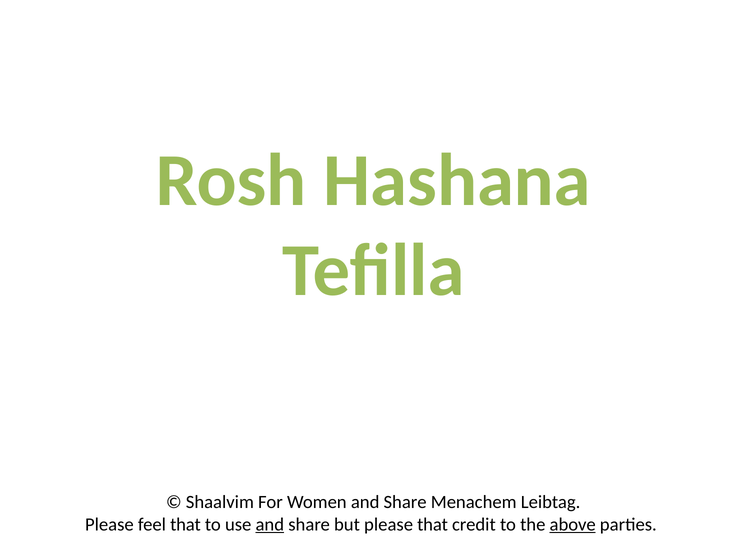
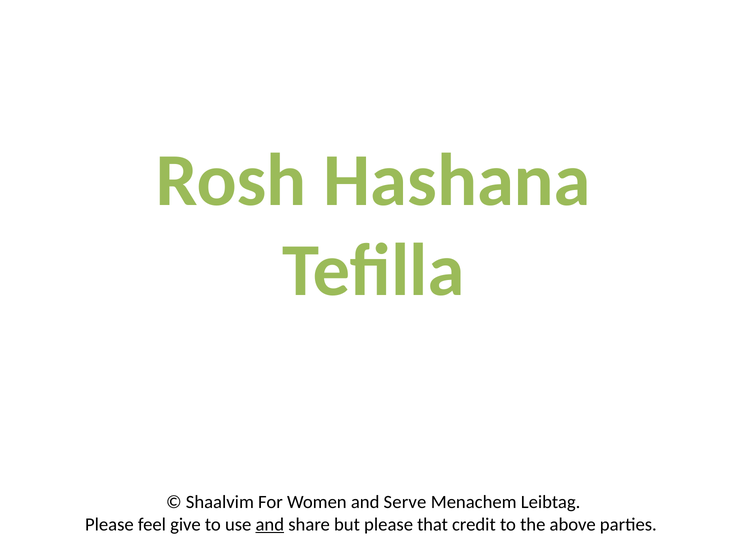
Women and Share: Share -> Serve
feel that: that -> give
above underline: present -> none
